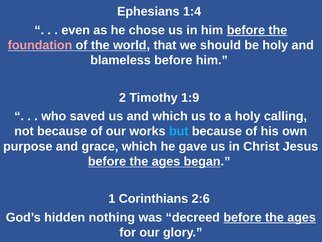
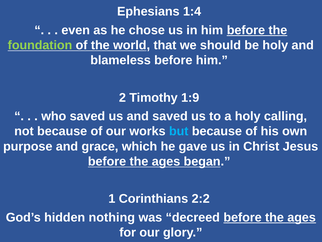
foundation colour: pink -> light green
and which: which -> saved
2:6: 2:6 -> 2:2
